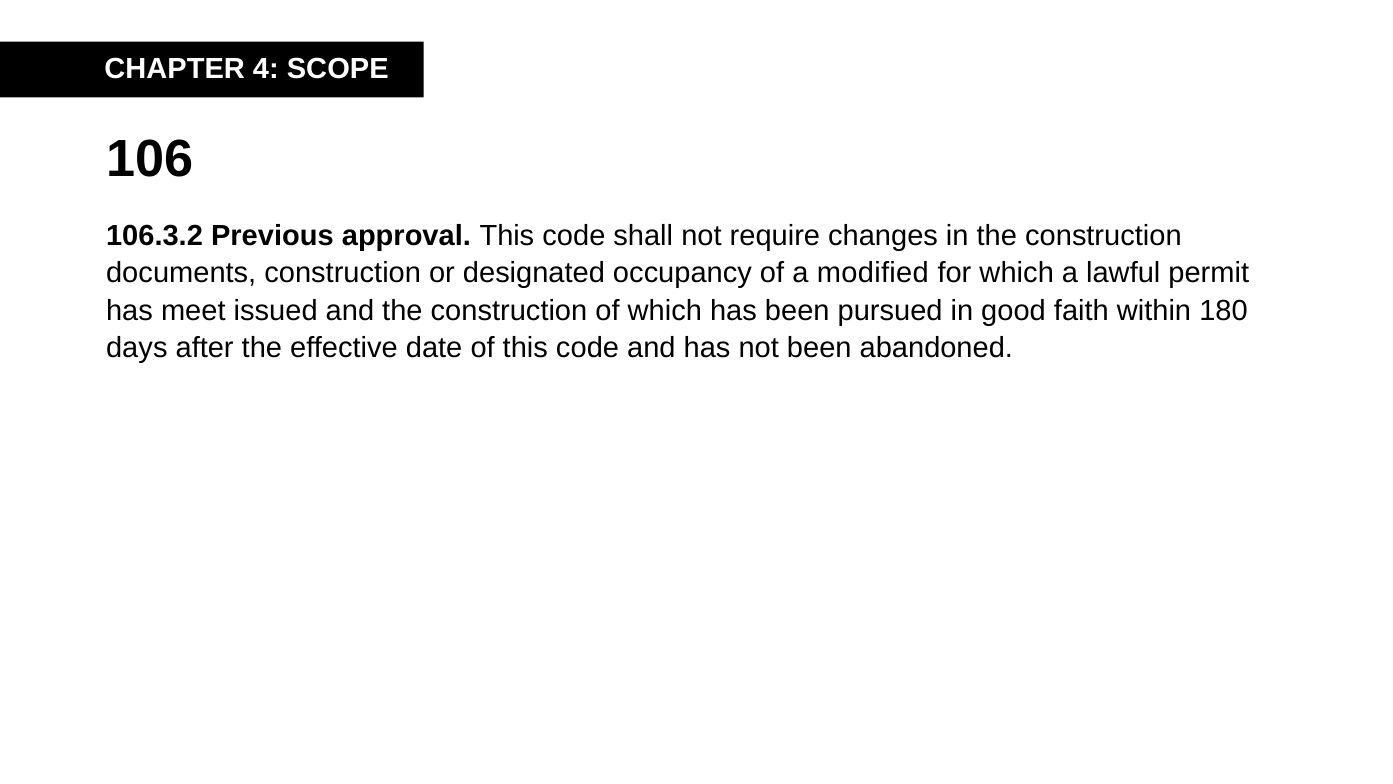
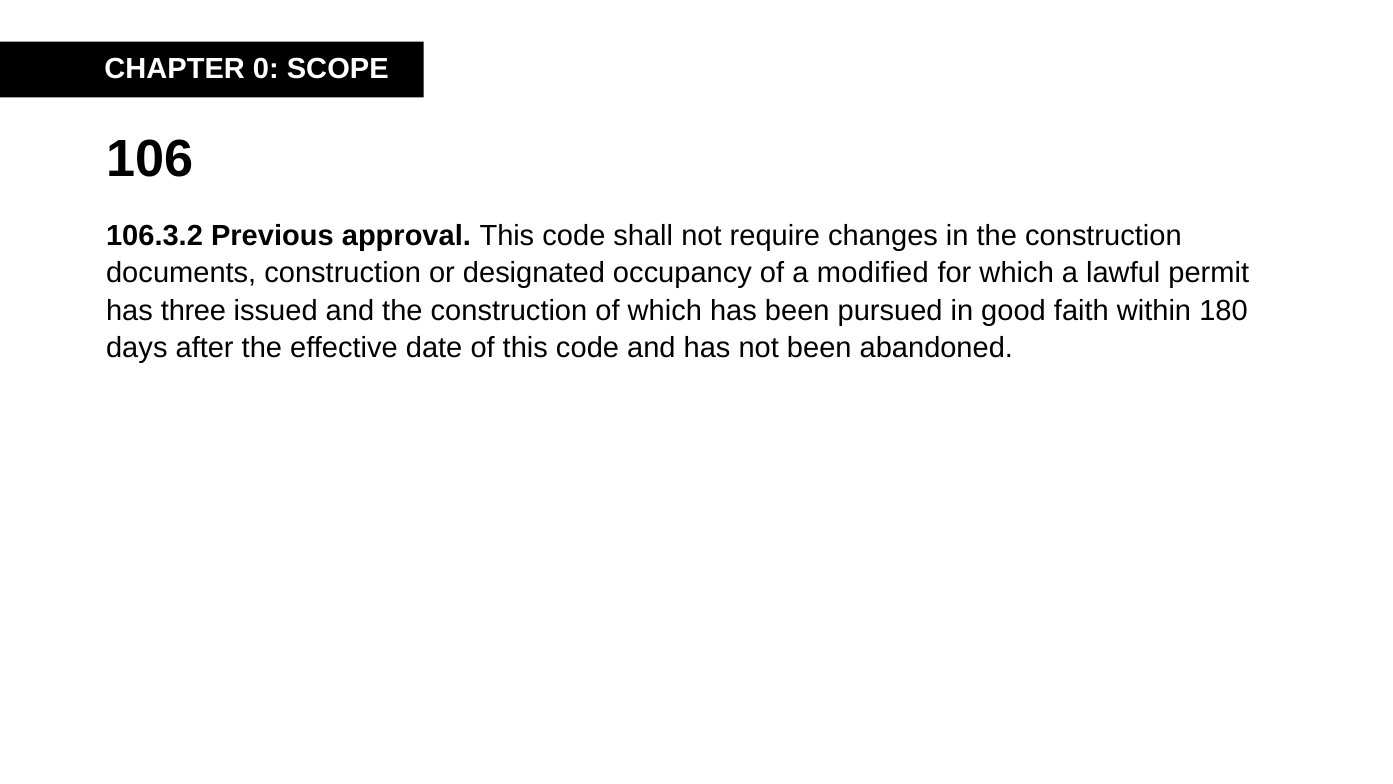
4: 4 -> 0
meet: meet -> three
